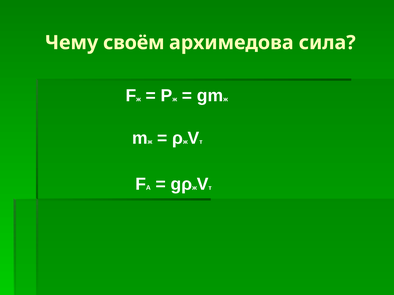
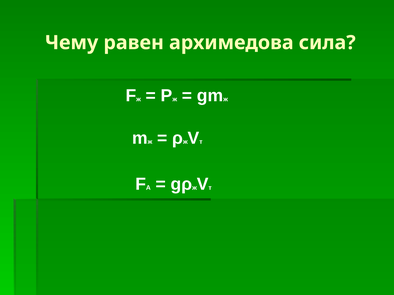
своём: своём -> равен
